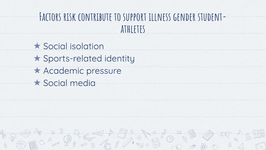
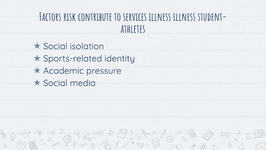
support: support -> services
illness gender: gender -> illness
